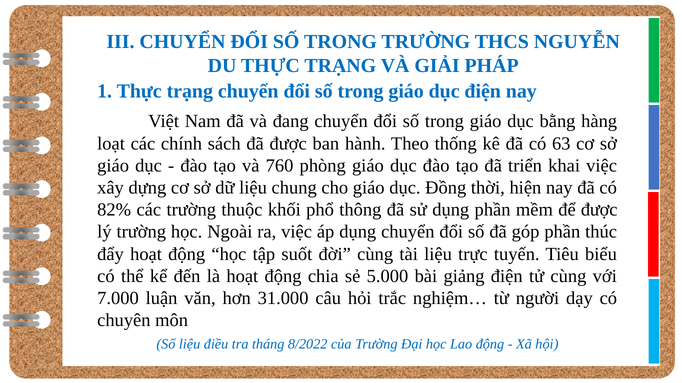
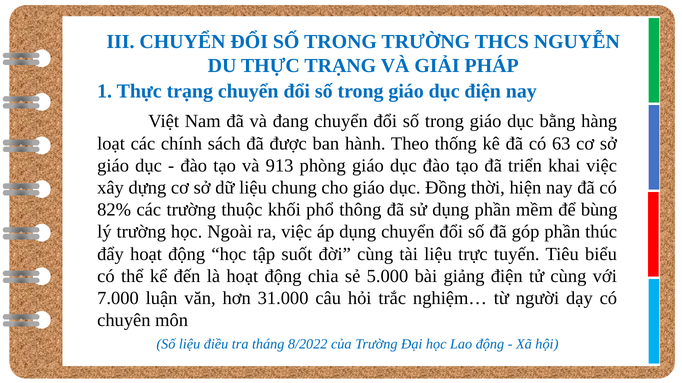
760: 760 -> 913
để được: được -> bùng
